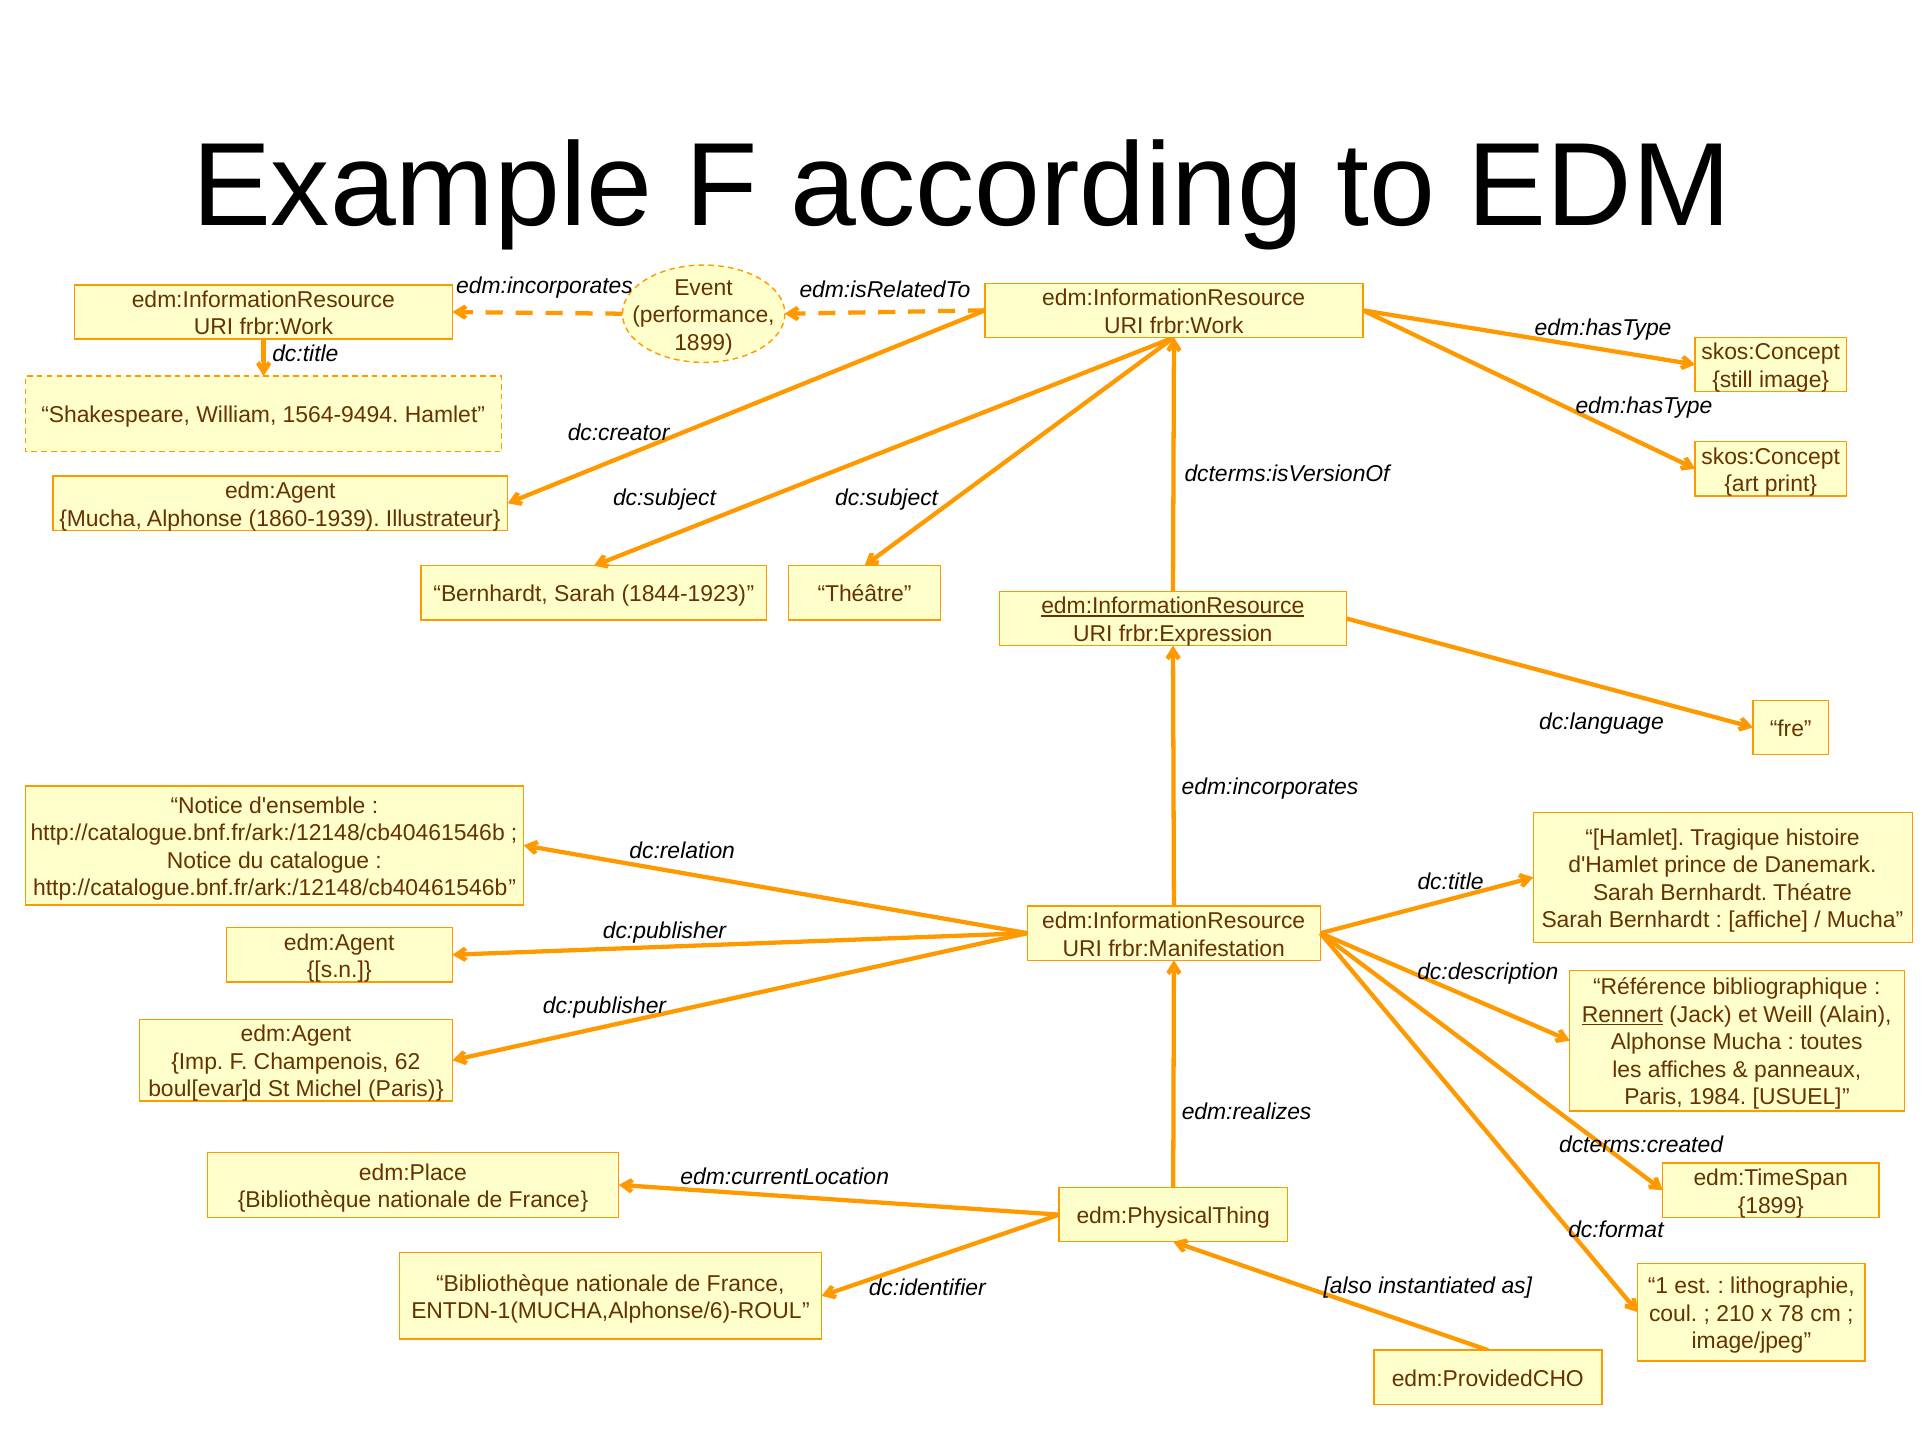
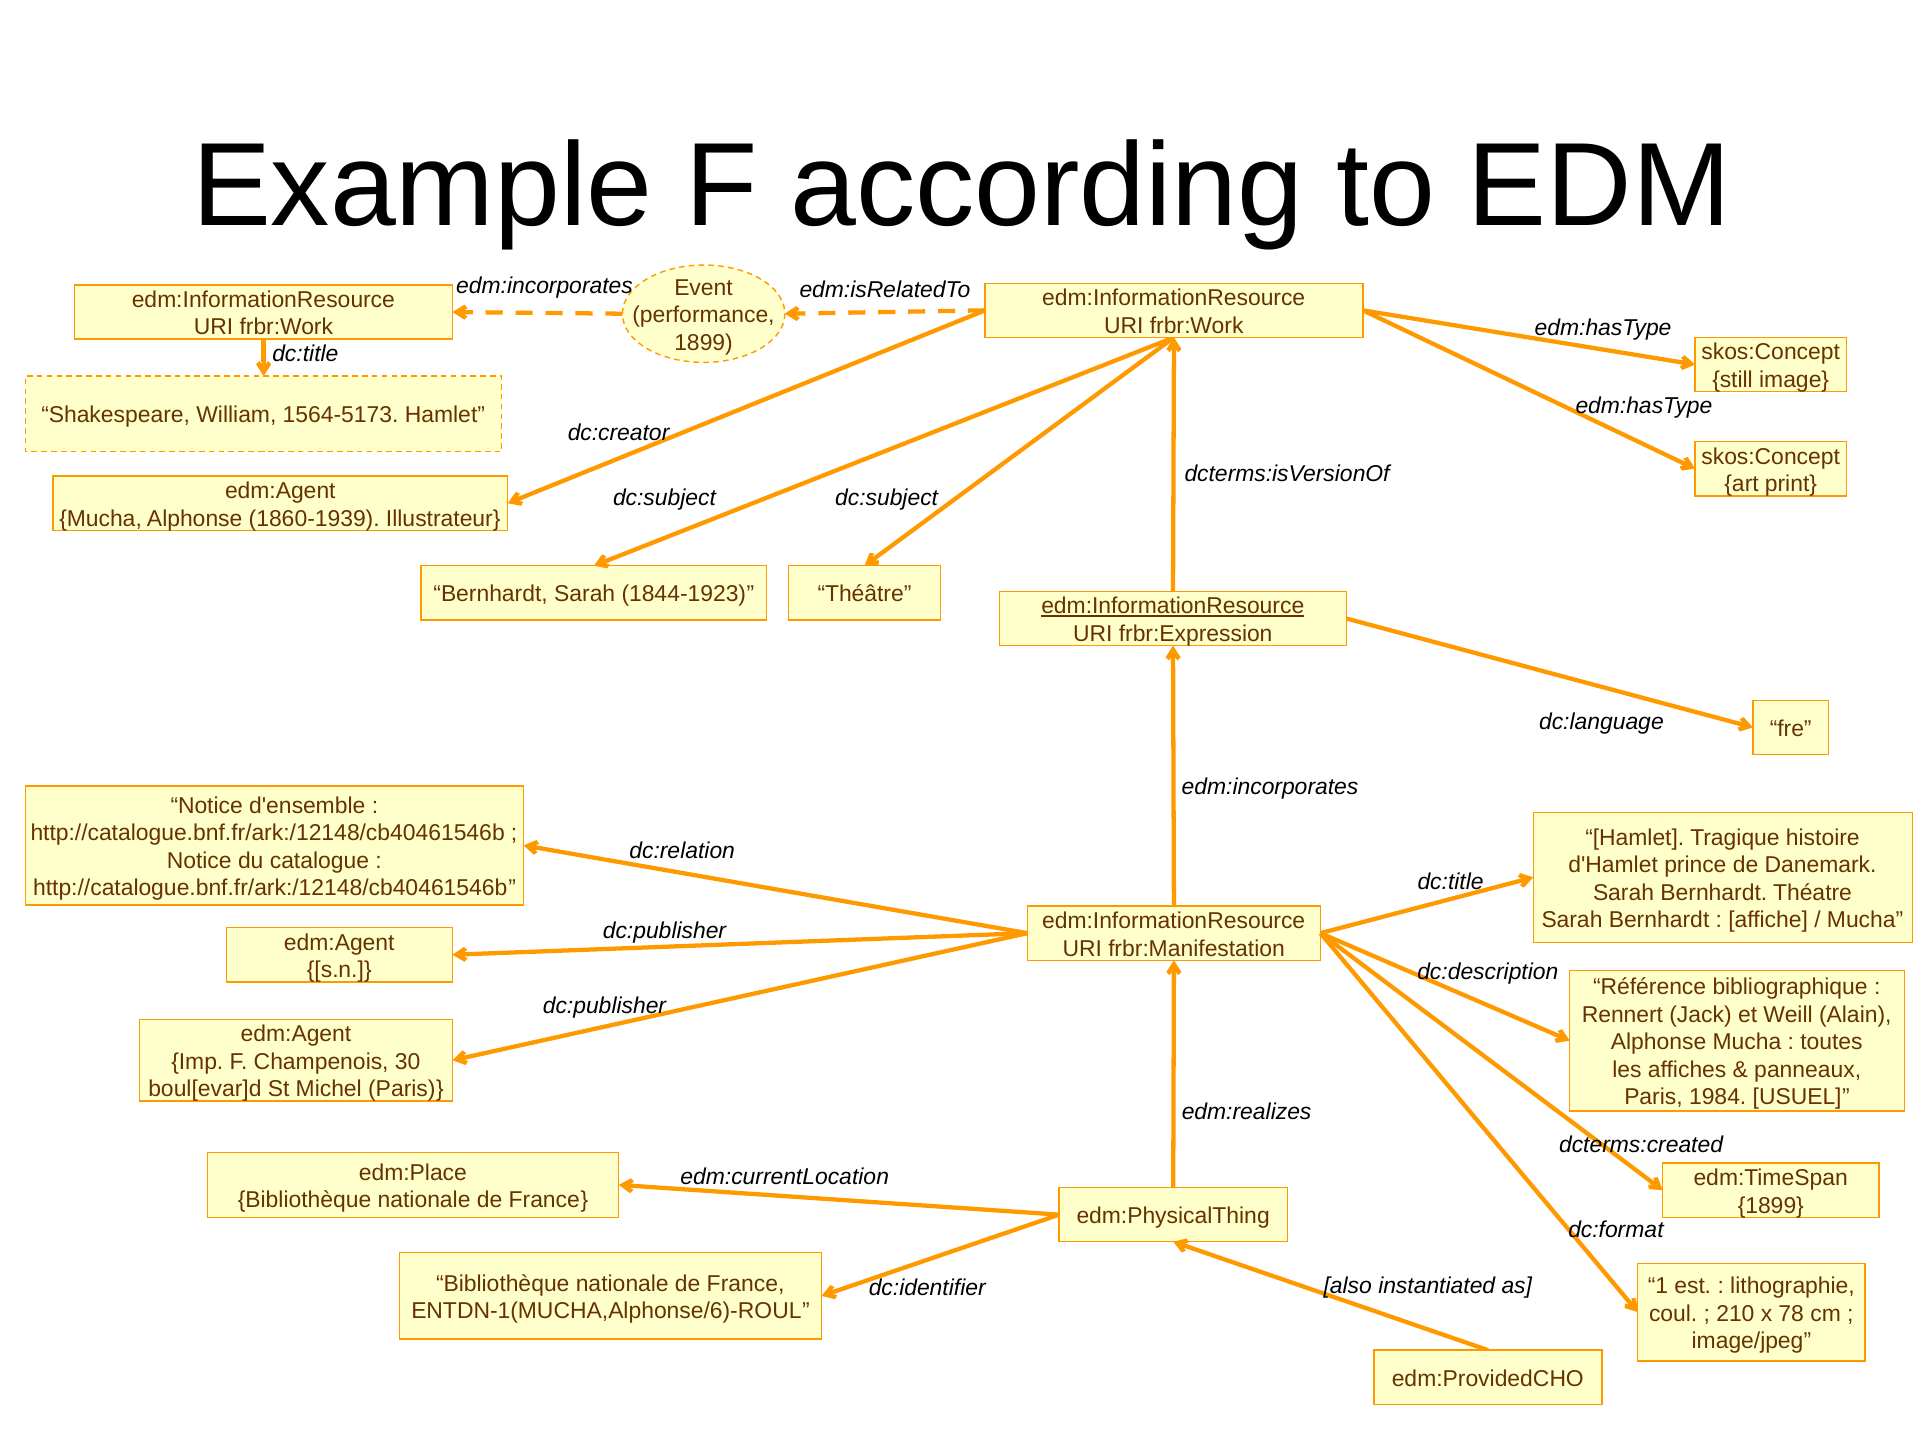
1564-9494: 1564-9494 -> 1564-5173
Rennert underline: present -> none
62: 62 -> 30
